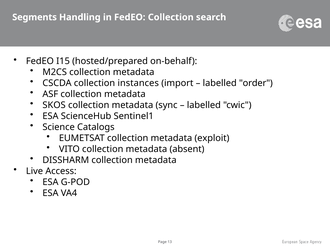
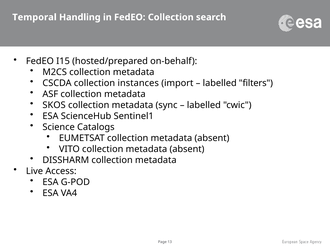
Segments: Segments -> Temporal
order: order -> filters
EUMETSAT collection metadata exploit: exploit -> absent
